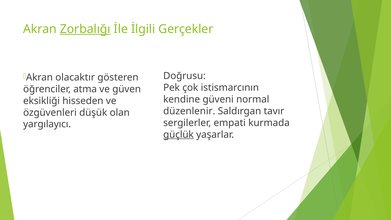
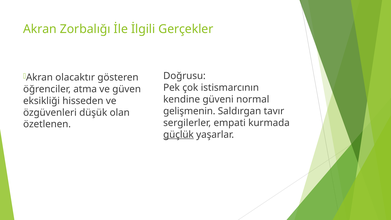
Zorbalığı underline: present -> none
düzenlenir: düzenlenir -> gelişmenin
yargılayıcı: yargılayıcı -> özetlenen
